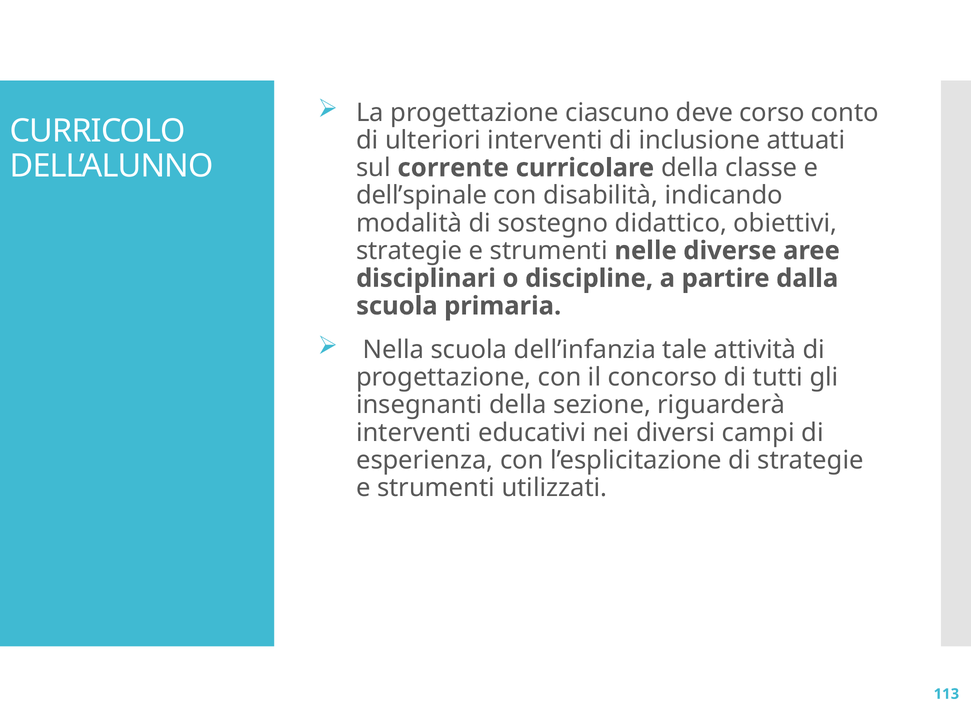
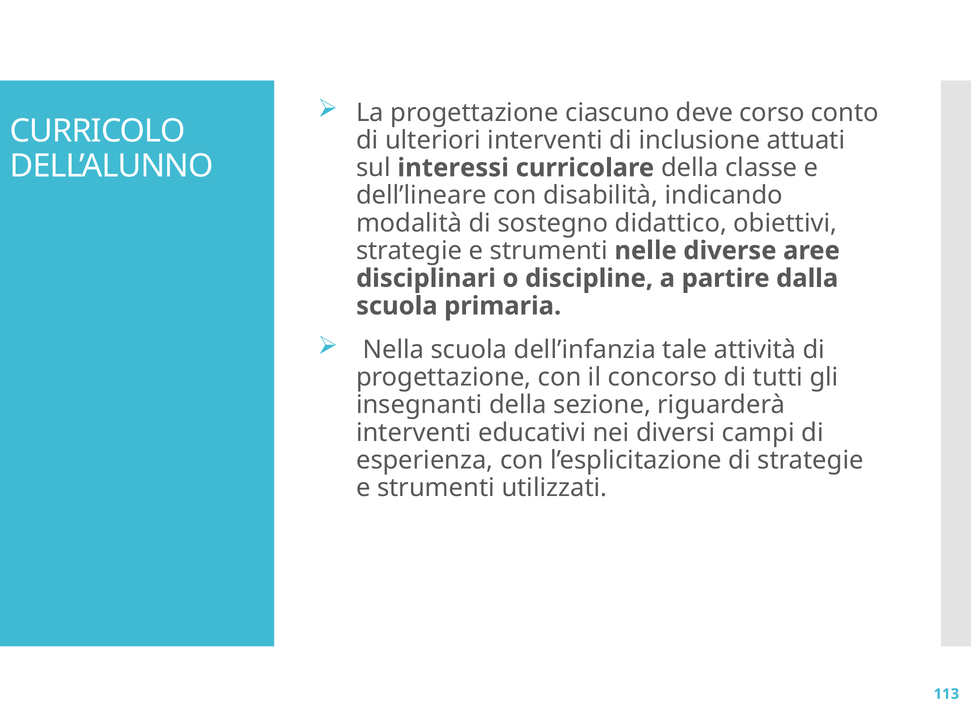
corrente: corrente -> interessi
dell’spinale: dell’spinale -> dell’lineare
